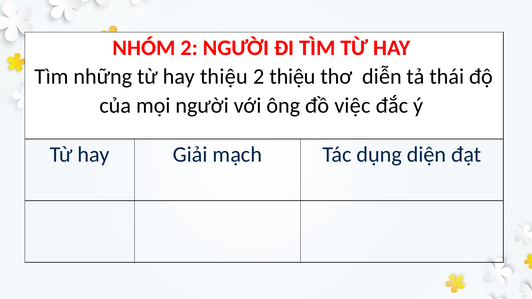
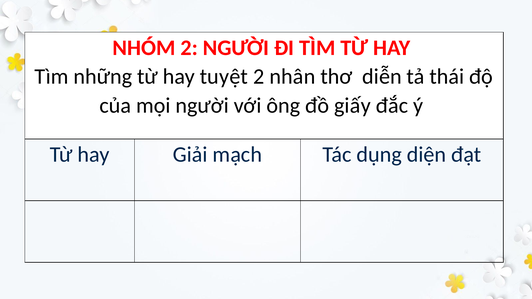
hay thiệu: thiệu -> tuyệt
2 thiệu: thiệu -> nhân
việc: việc -> giấy
